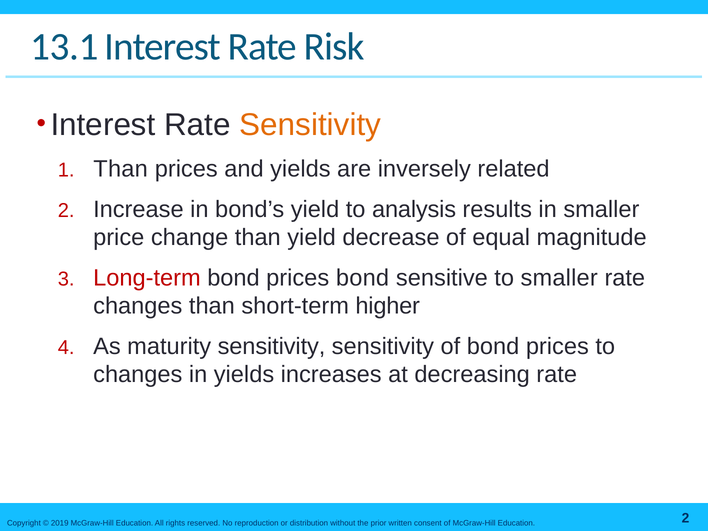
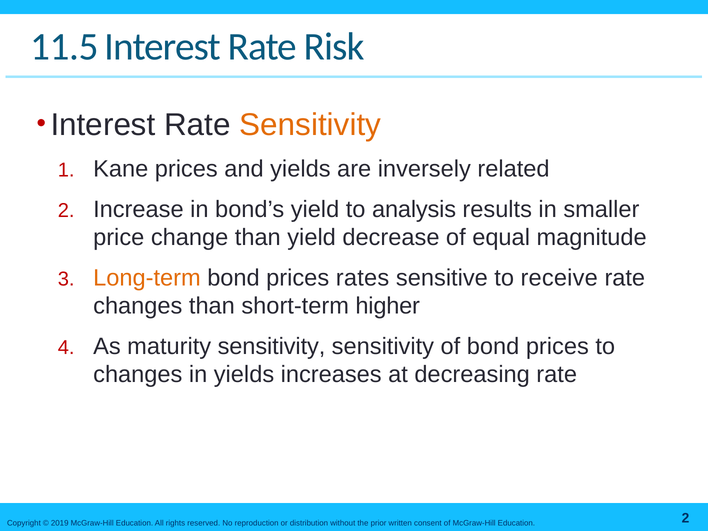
13.1: 13.1 -> 11.5
Than at (121, 169): Than -> Kane
Long-term colour: red -> orange
prices bond: bond -> rates
to smaller: smaller -> receive
